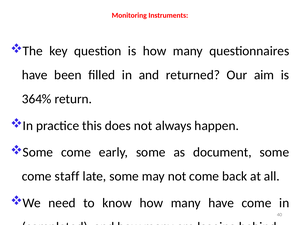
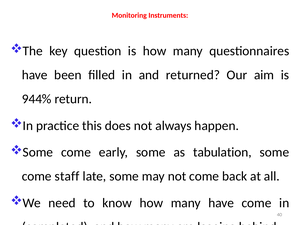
364%: 364% -> 944%
document: document -> tabulation
